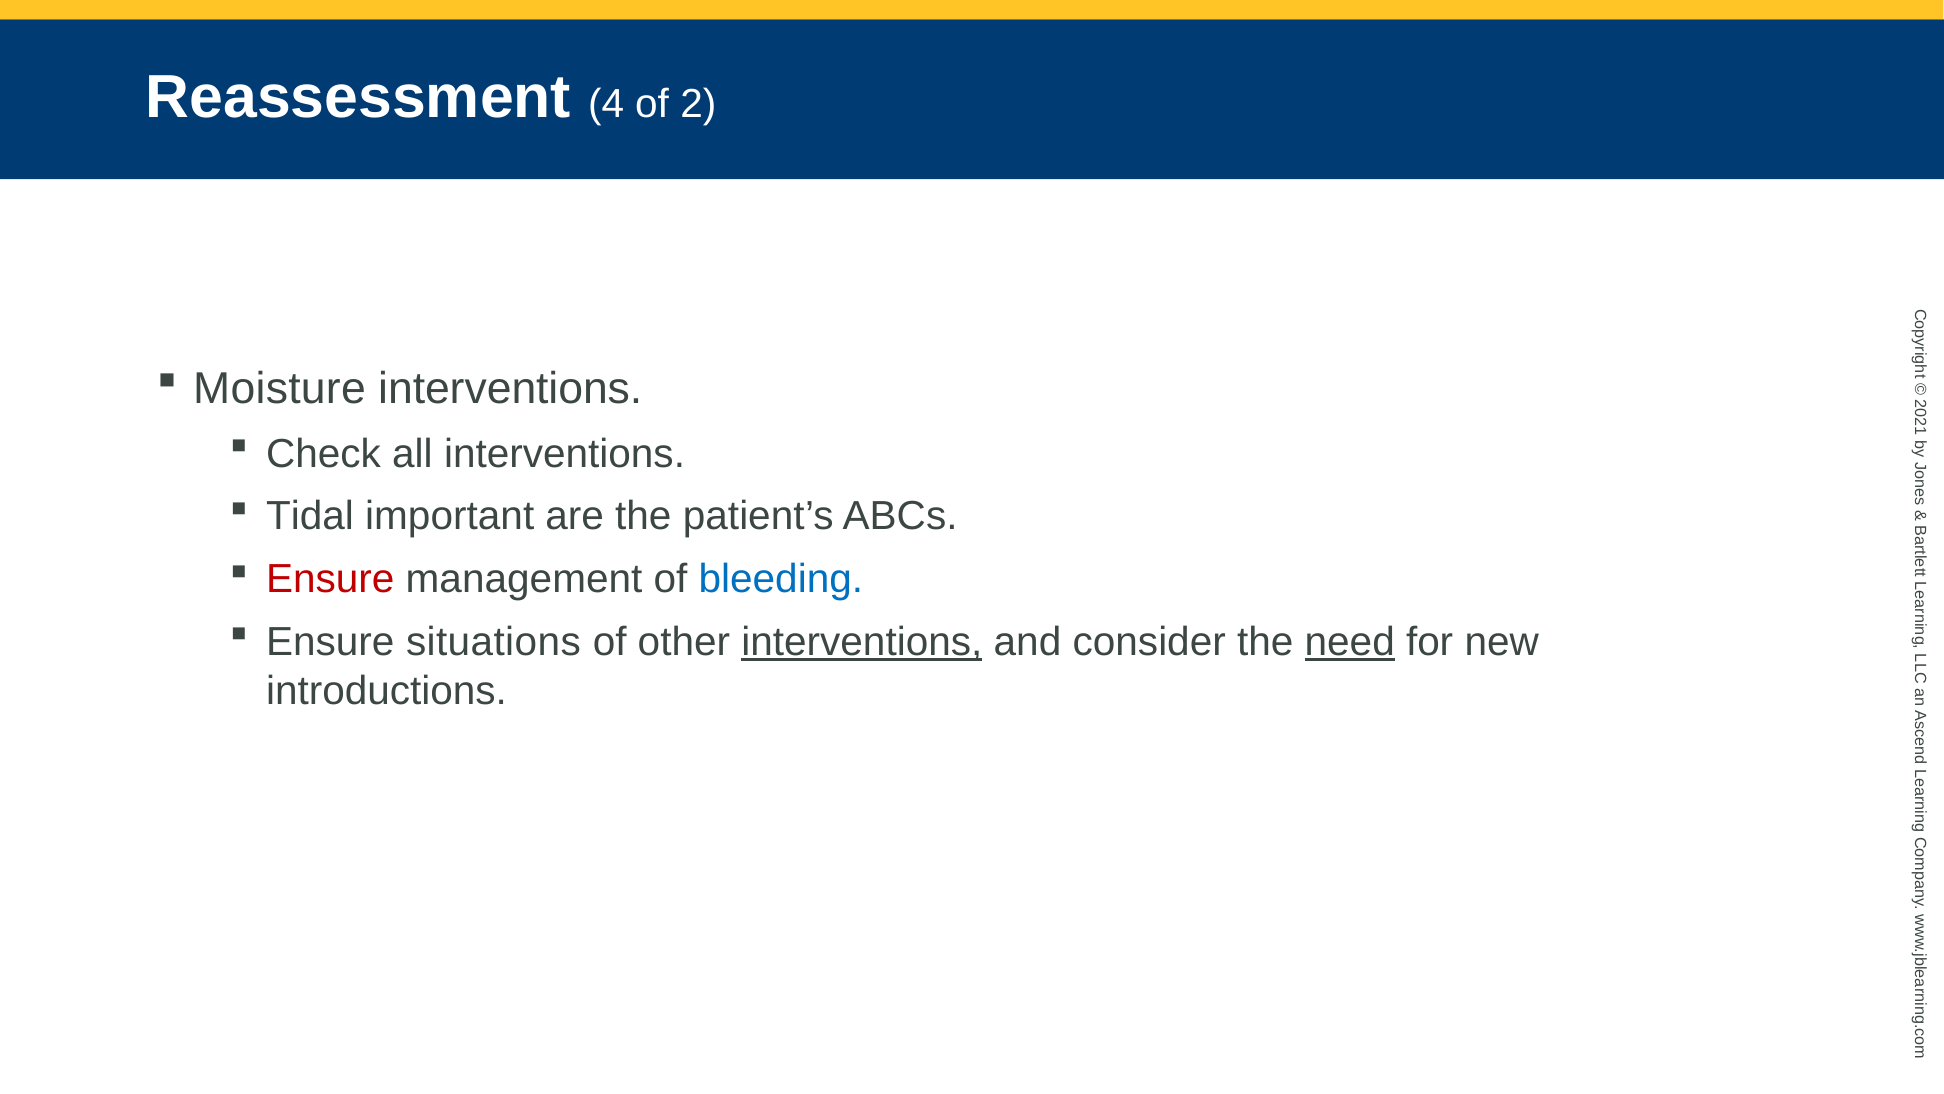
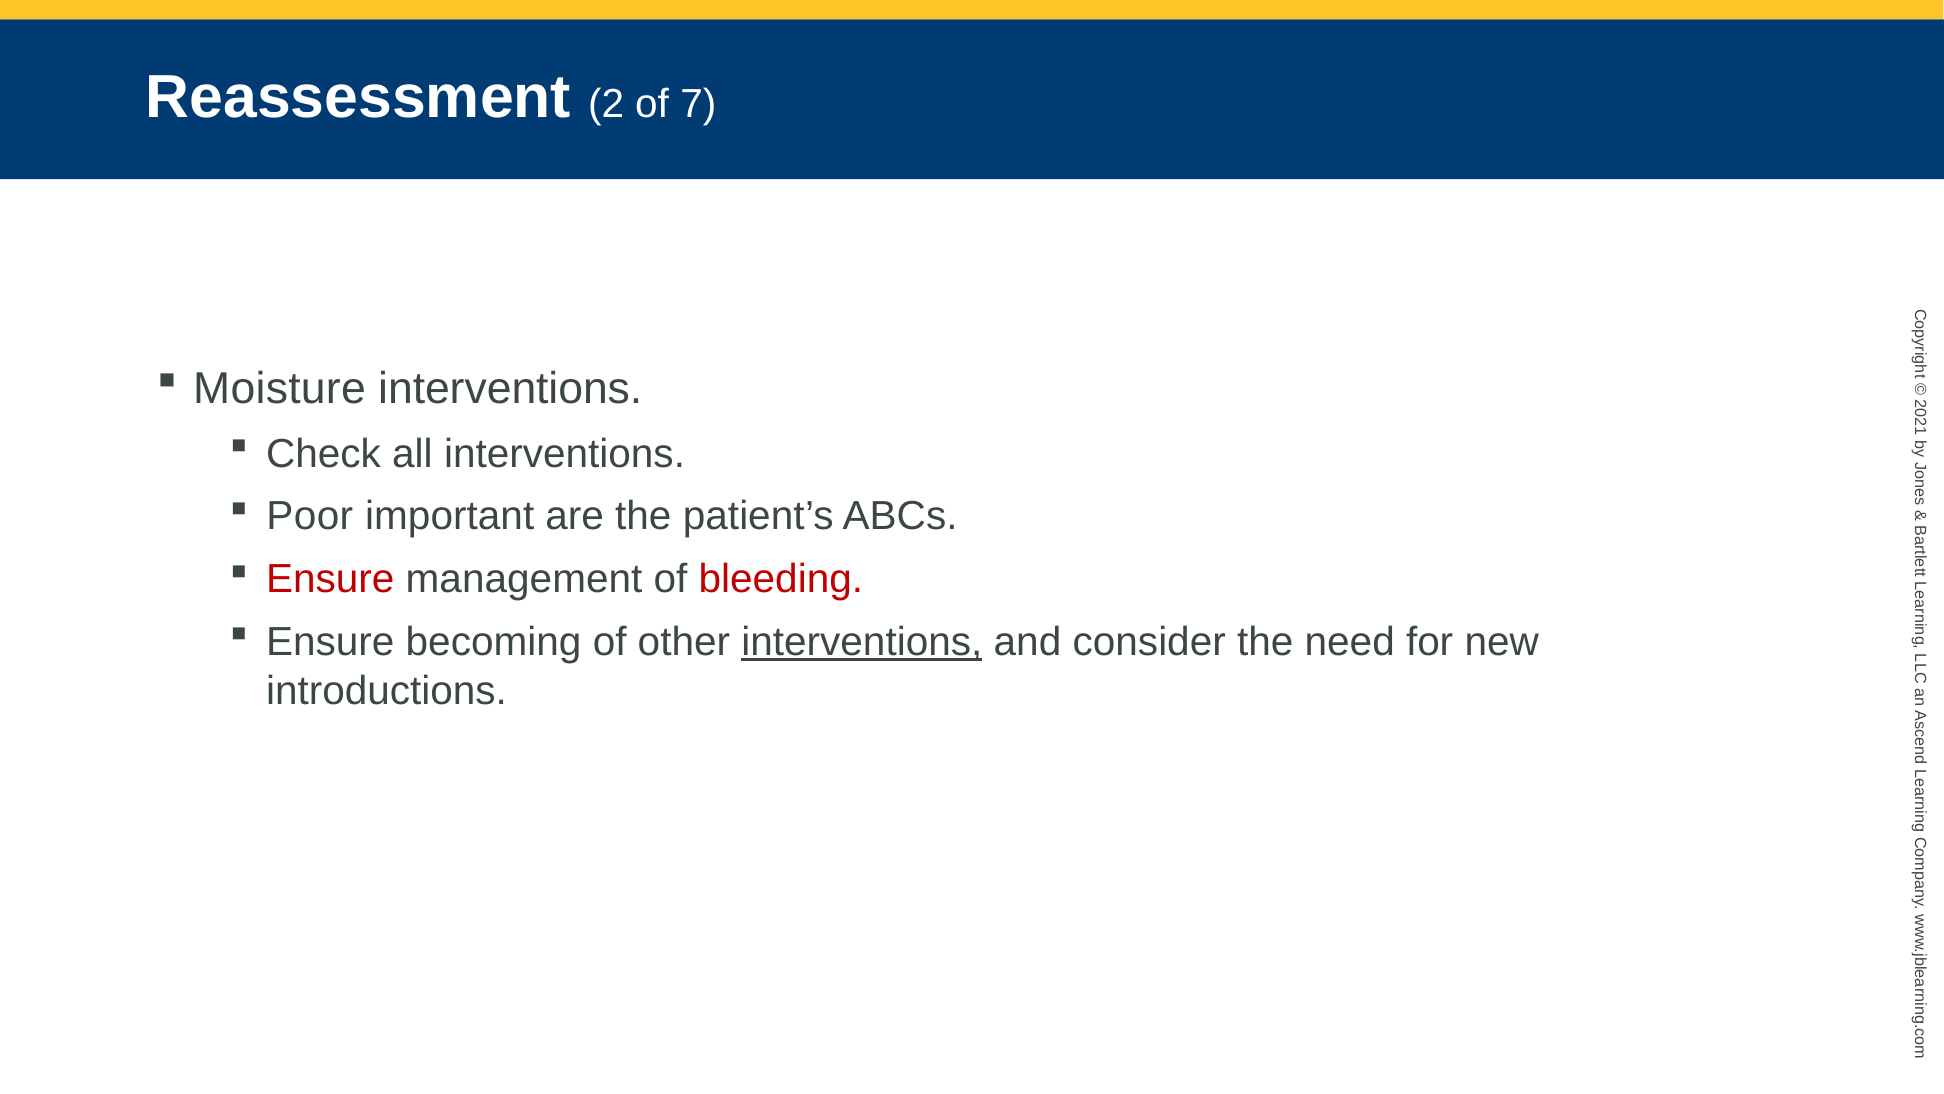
Reassessment 4: 4 -> 2
of 2: 2 -> 7
Tidal: Tidal -> Poor
bleeding colour: blue -> red
situations: situations -> becoming
need underline: present -> none
